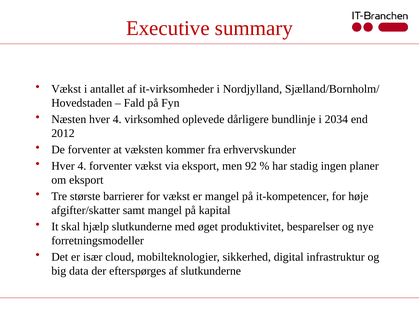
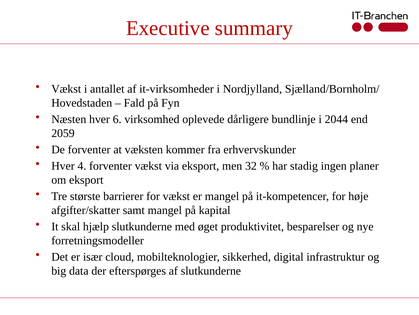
Næsten hver 4: 4 -> 6
2034: 2034 -> 2044
2012: 2012 -> 2059
92: 92 -> 32
